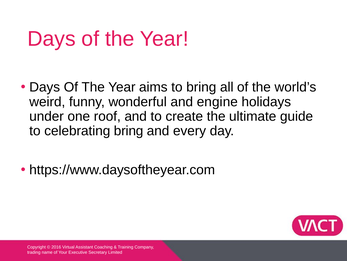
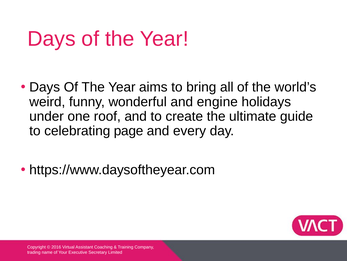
celebrating bring: bring -> page
